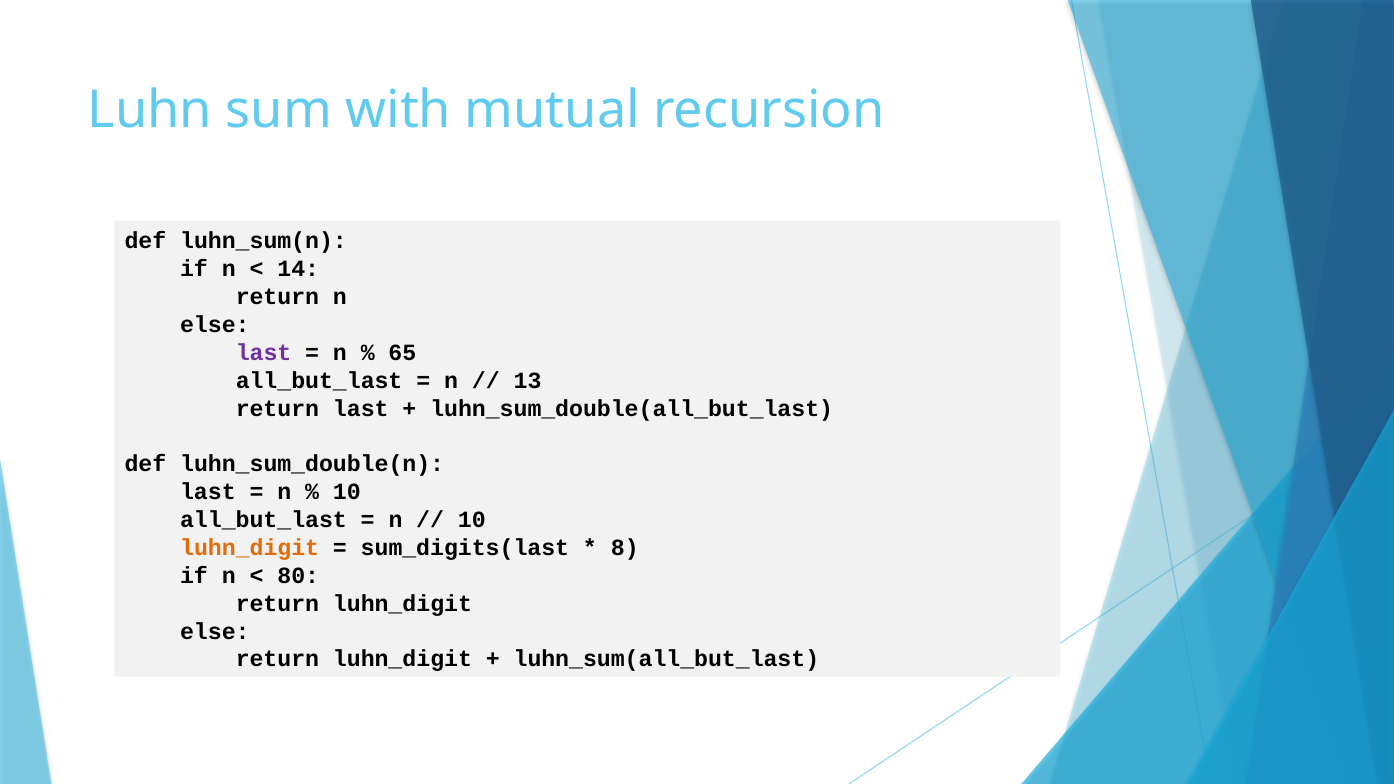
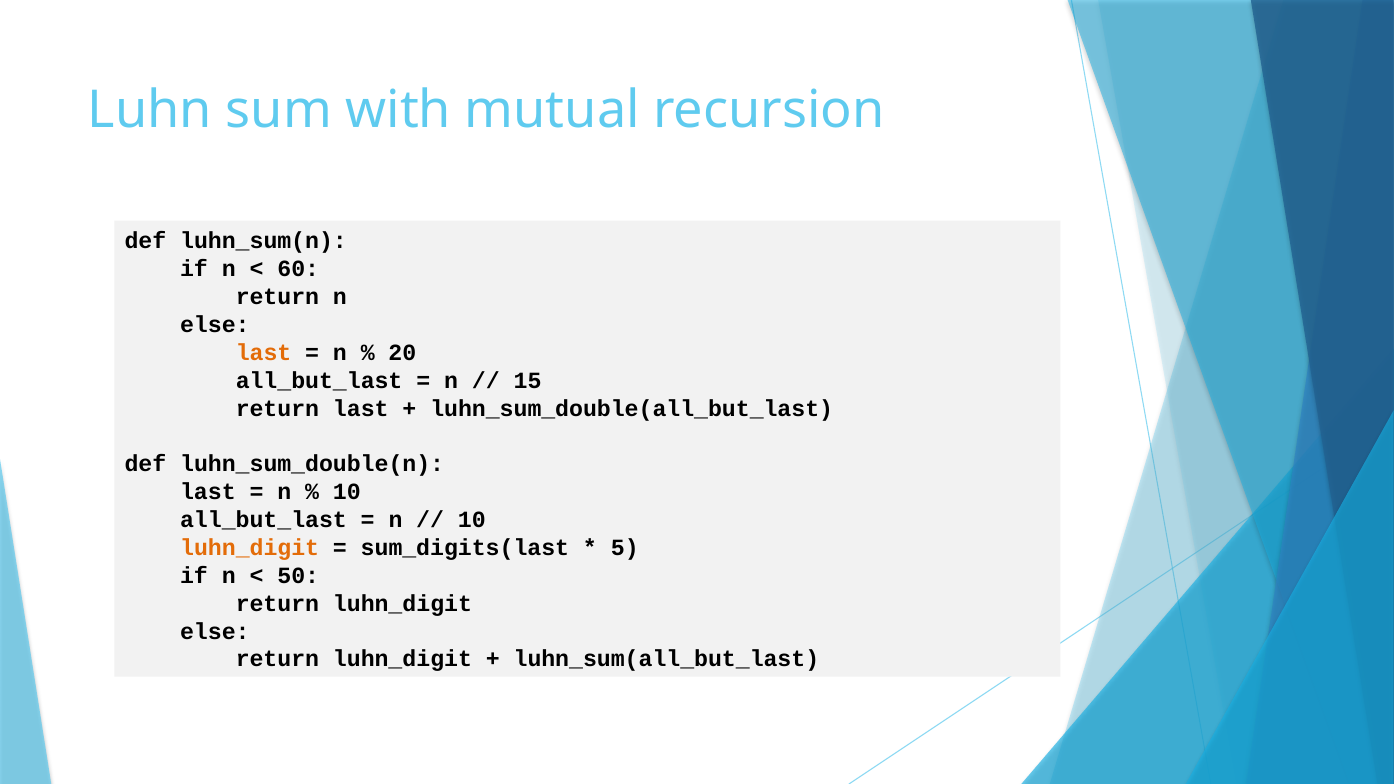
14: 14 -> 60
last at (264, 353) colour: purple -> orange
65: 65 -> 20
13: 13 -> 15
8: 8 -> 5
80: 80 -> 50
